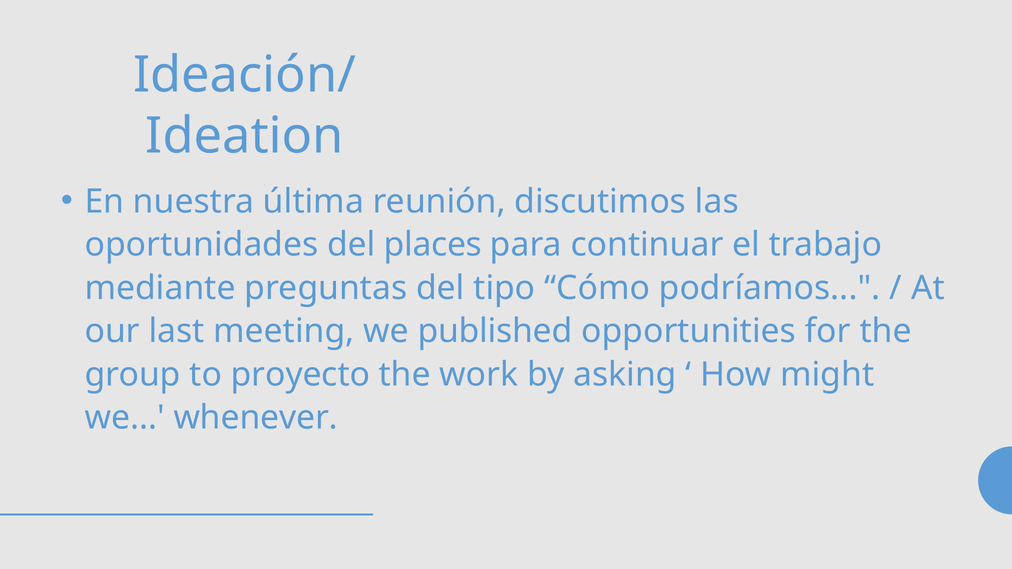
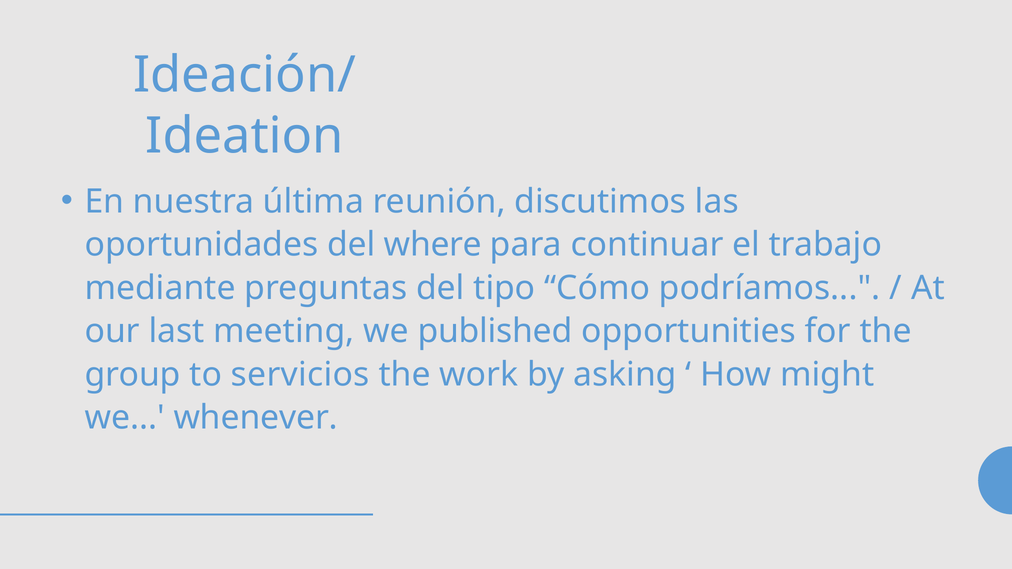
places: places -> where
proyecto: proyecto -> servicios
